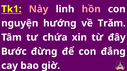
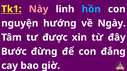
hồn colour: pink -> light blue
Trăm: Trăm -> Ngày
chứa: chứa -> được
